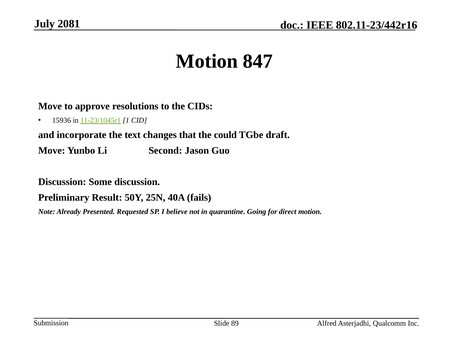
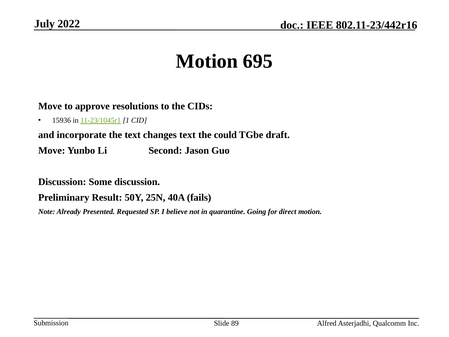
2081: 2081 -> 2022
847: 847 -> 695
changes that: that -> text
